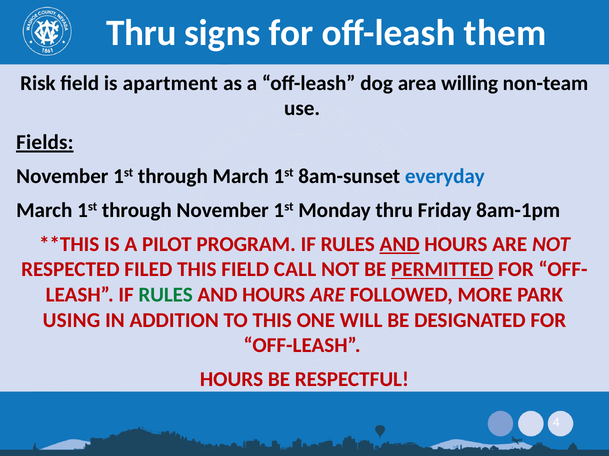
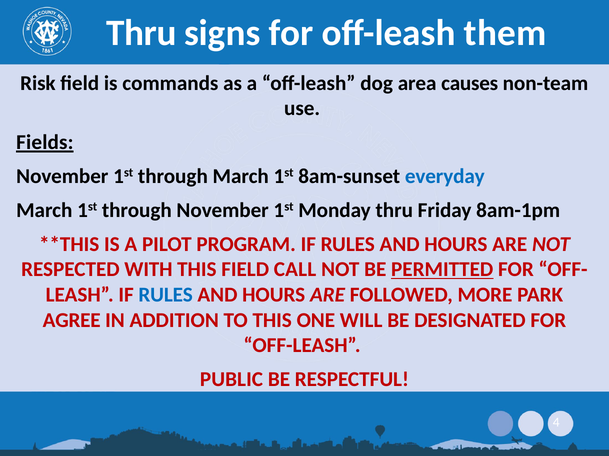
apartment: apartment -> commands
willing: willing -> causes
AND at (400, 245) underline: present -> none
FILED: FILED -> WITH
RULES at (166, 295) colour: green -> blue
USING: USING -> AGREE
HOURS at (232, 380): HOURS -> PUBLIC
